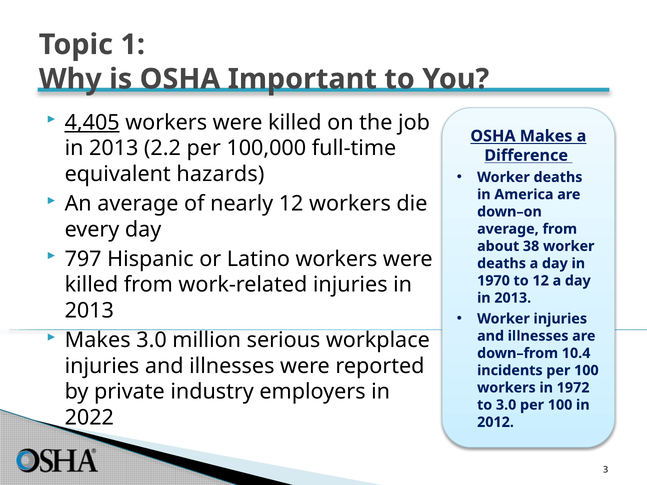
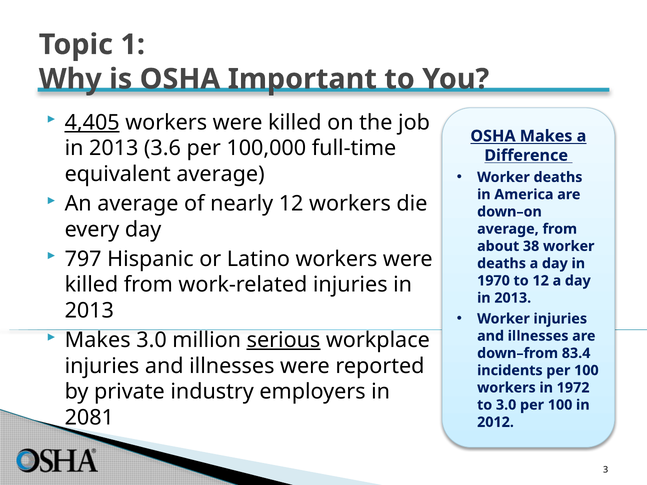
2.2: 2.2 -> 3.6
equivalent hazards: hazards -> average
serious underline: none -> present
10.4: 10.4 -> 83.4
2022: 2022 -> 2081
